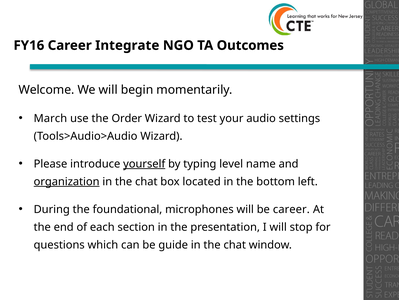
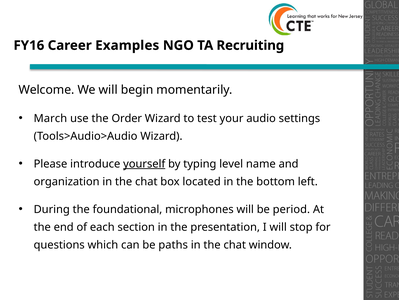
Integrate: Integrate -> Examples
Outcomes: Outcomes -> Recruiting
organization underline: present -> none
be career: career -> period
guide: guide -> paths
